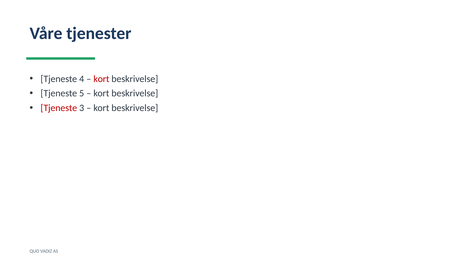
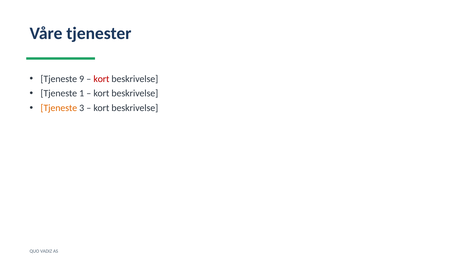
4: 4 -> 9
5: 5 -> 1
Tjeneste at (59, 108) colour: red -> orange
